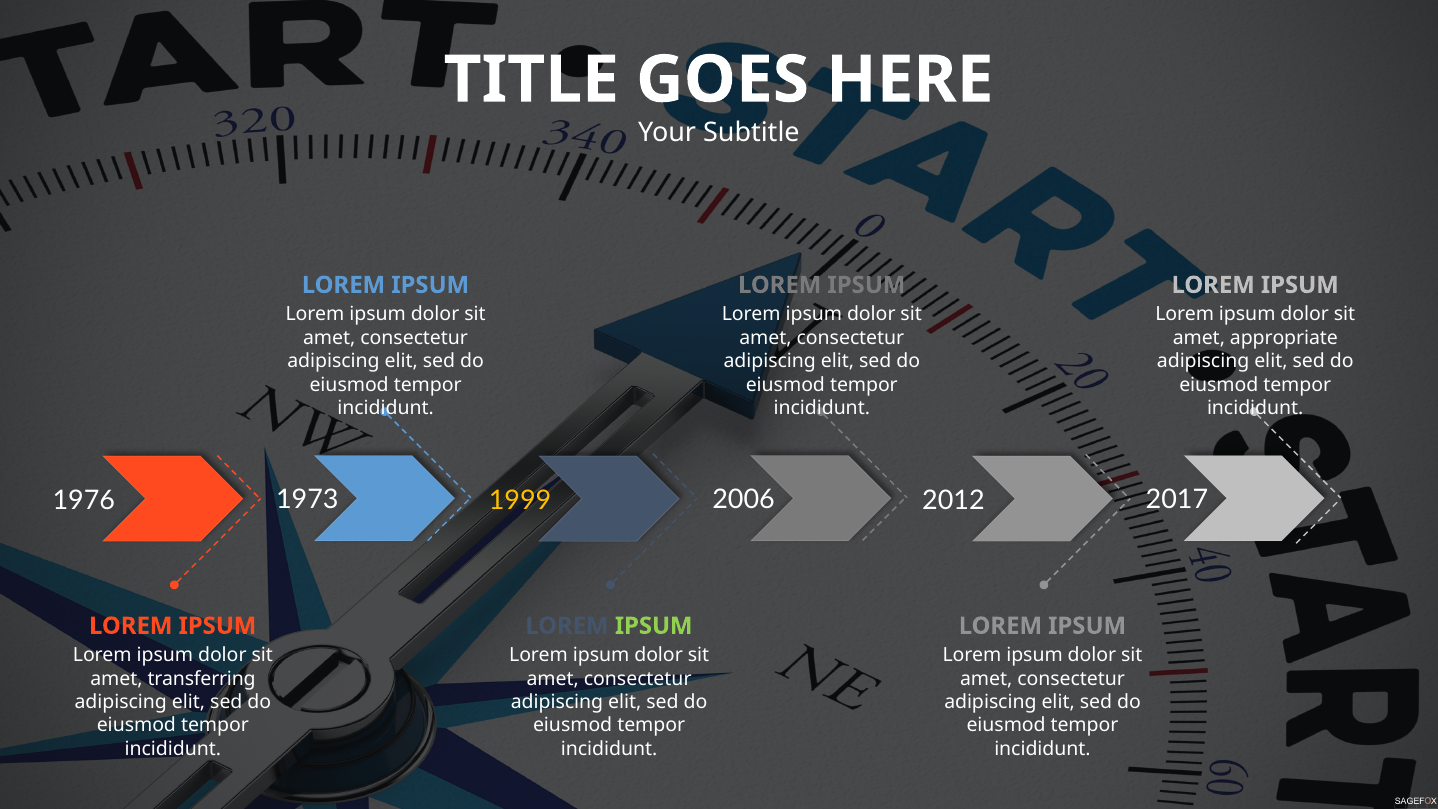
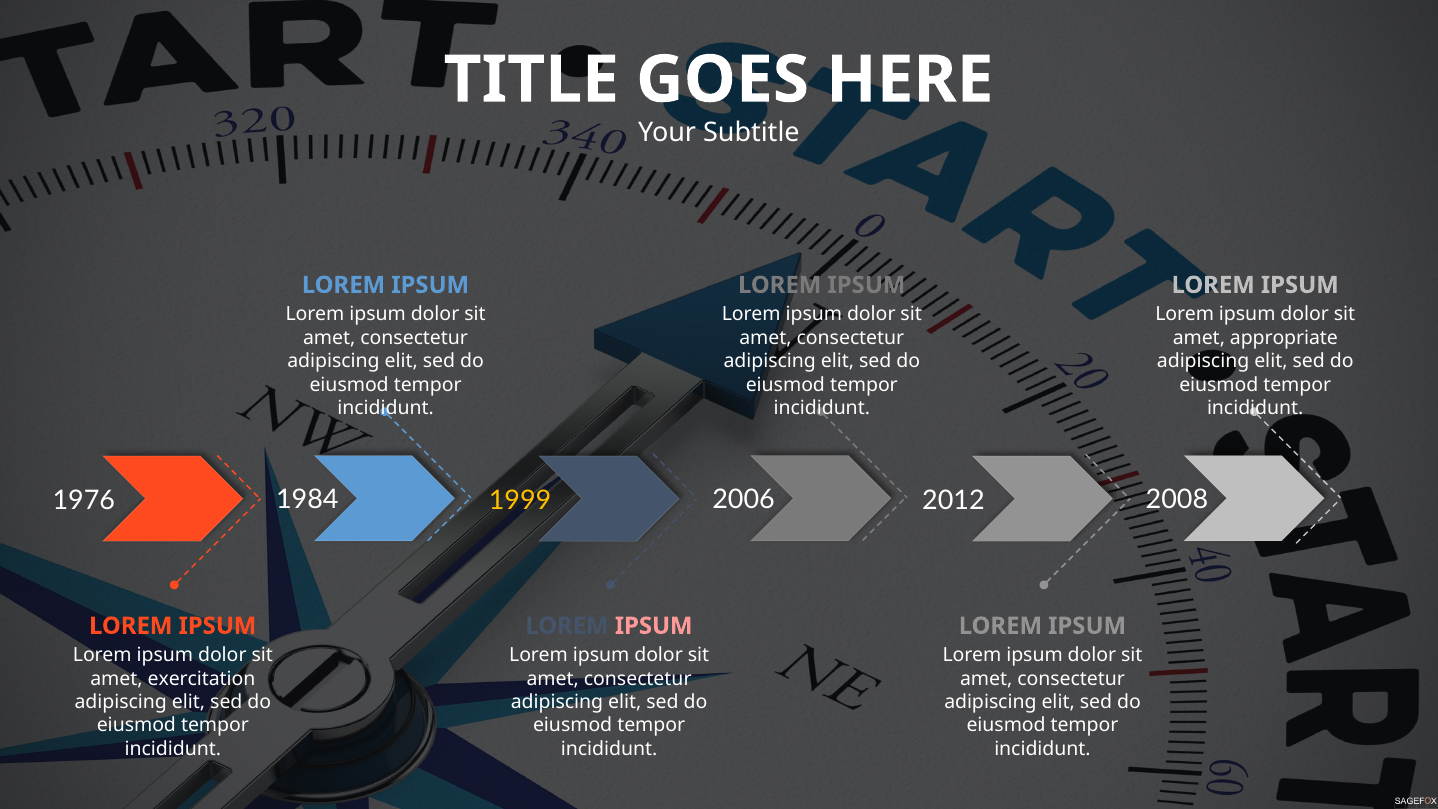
1973: 1973 -> 1984
2017: 2017 -> 2008
IPSUM at (654, 626) colour: light green -> pink
transferring: transferring -> exercitation
